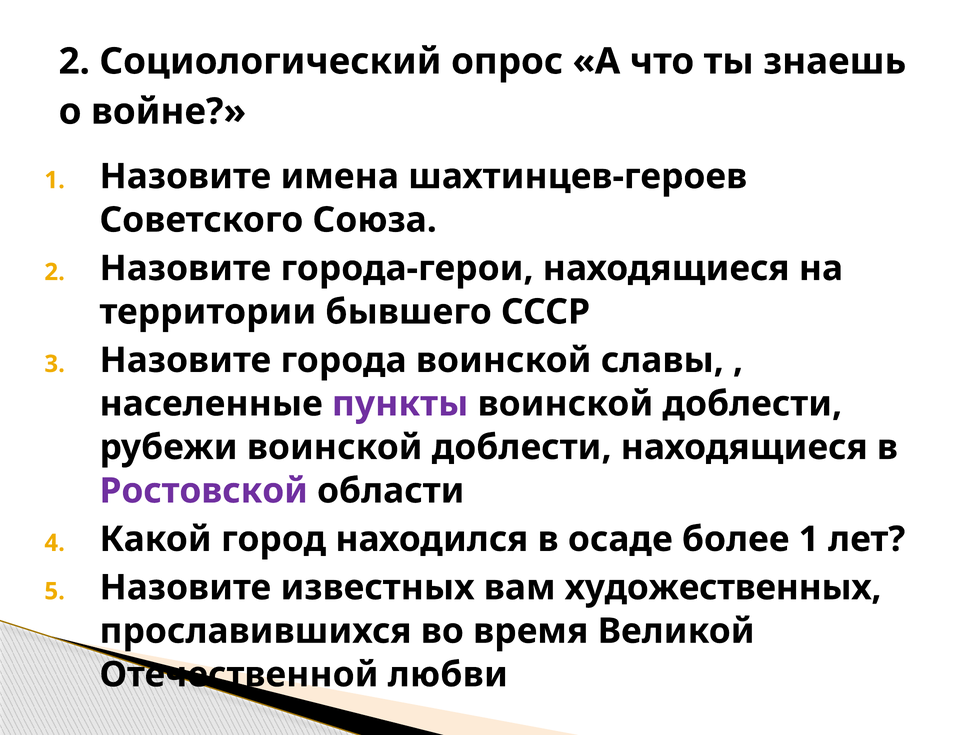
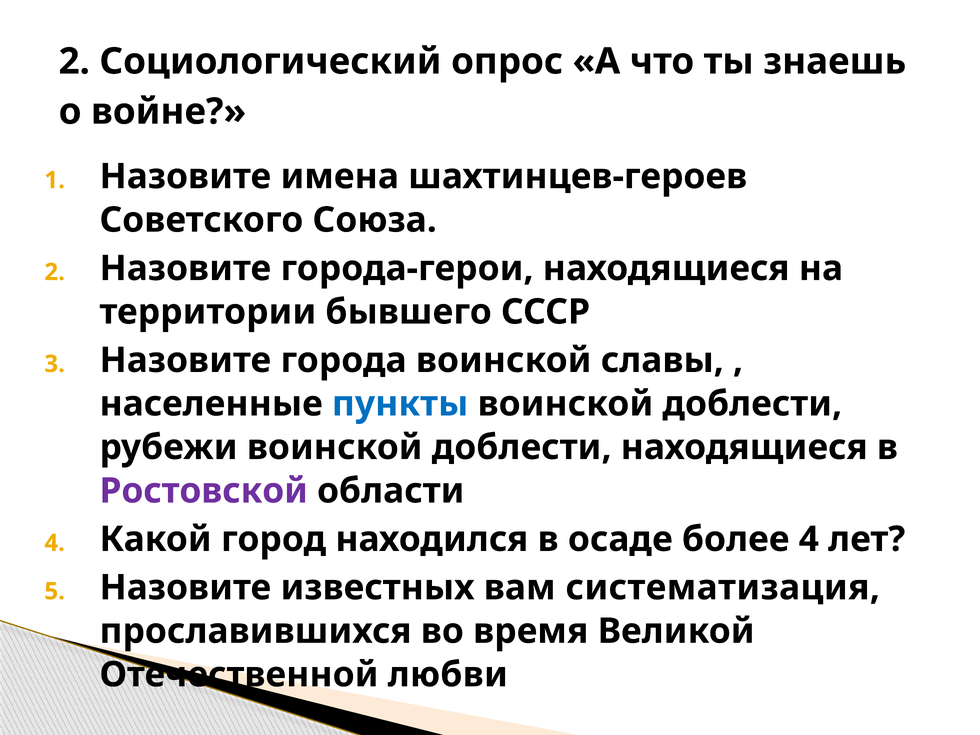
пункты colour: purple -> blue
более 1: 1 -> 4
художественных: художественных -> систематизация
